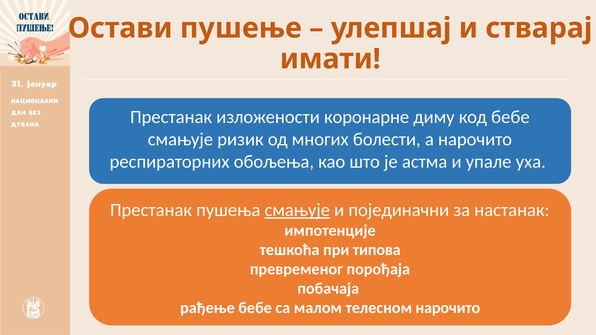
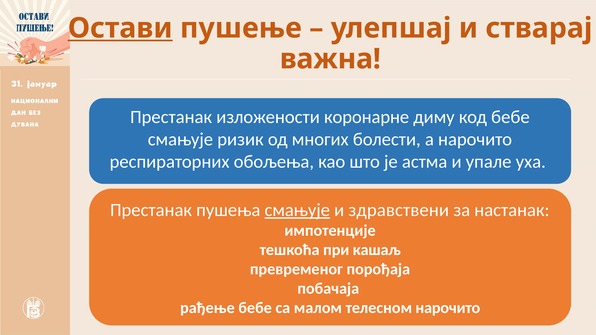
Остави underline: none -> present
имати: имати -> важна
појединачни: појединачни -> здравствени
типова: типова -> кашаљ
